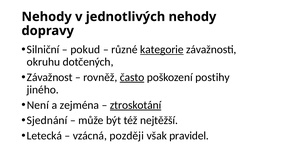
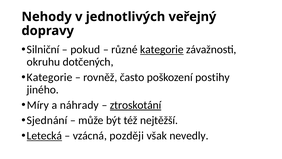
jednotlivých nehody: nehody -> veřejný
Závažnost at (50, 77): Závažnost -> Kategorie
často underline: present -> none
Není: Není -> Míry
zejména: zejména -> náhrady
Letecká underline: none -> present
pravidel: pravidel -> nevedly
